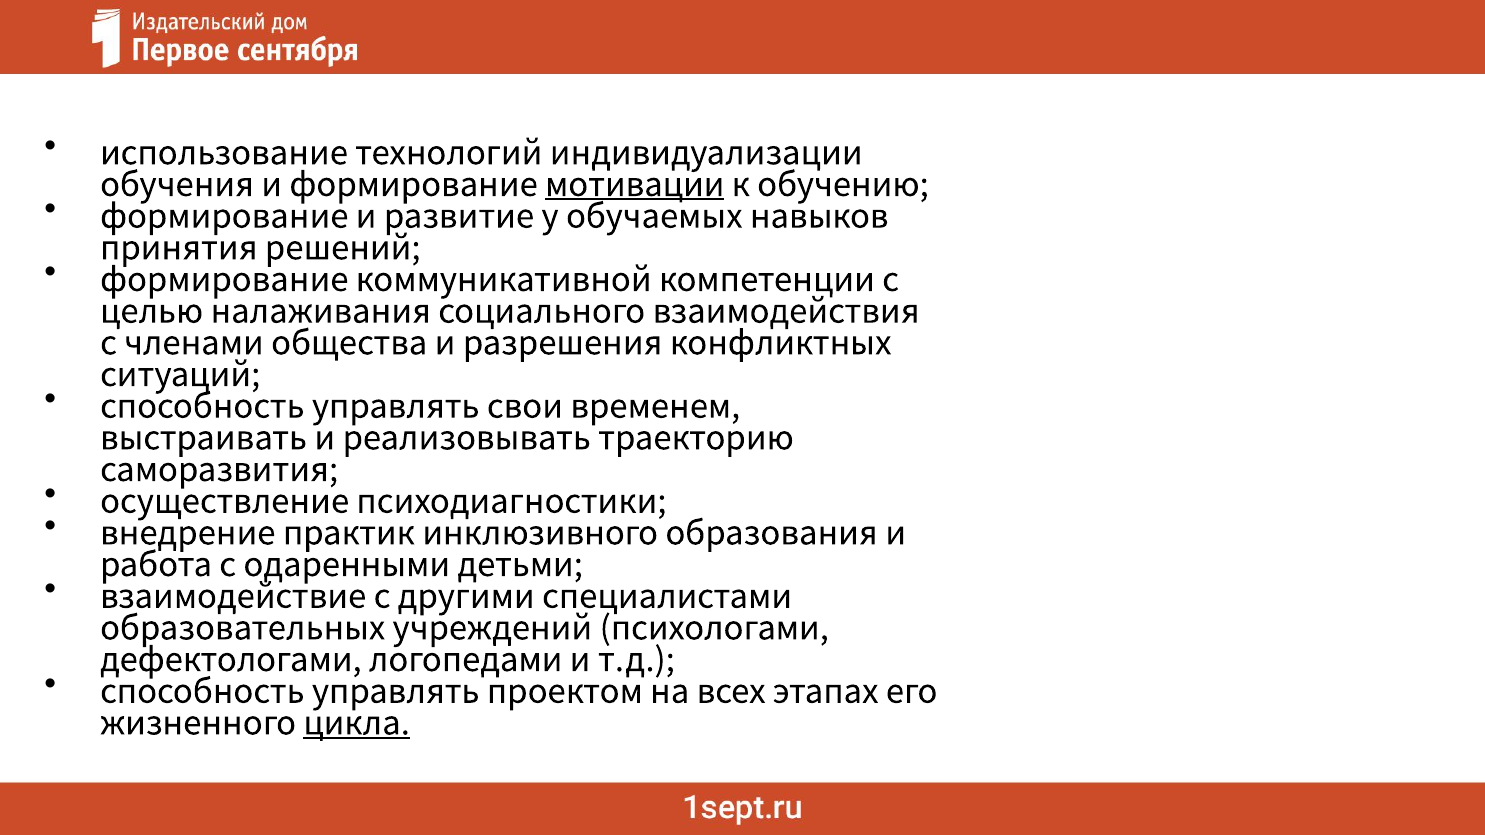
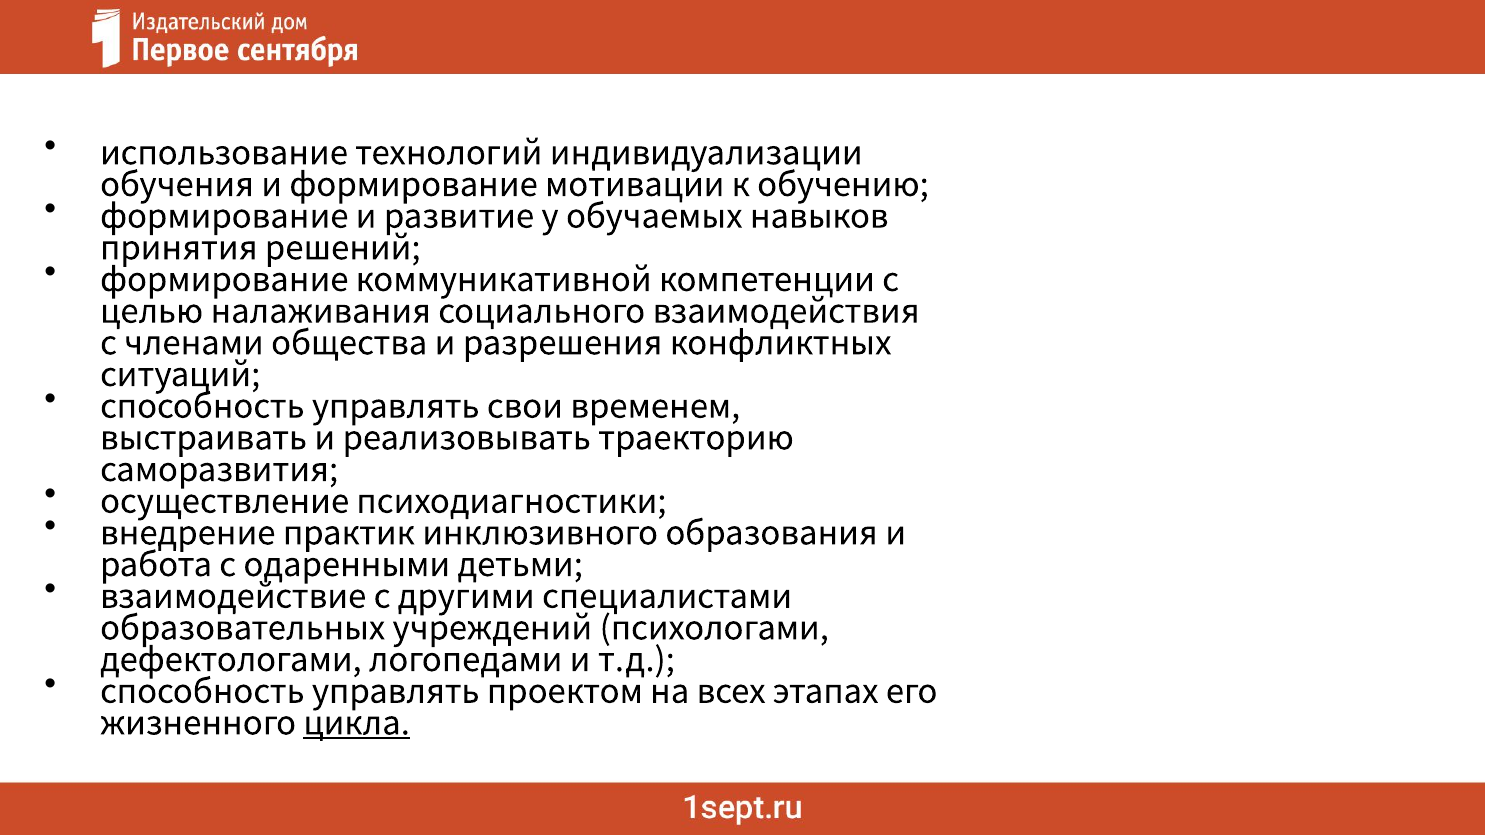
мотивации underline: present -> none
